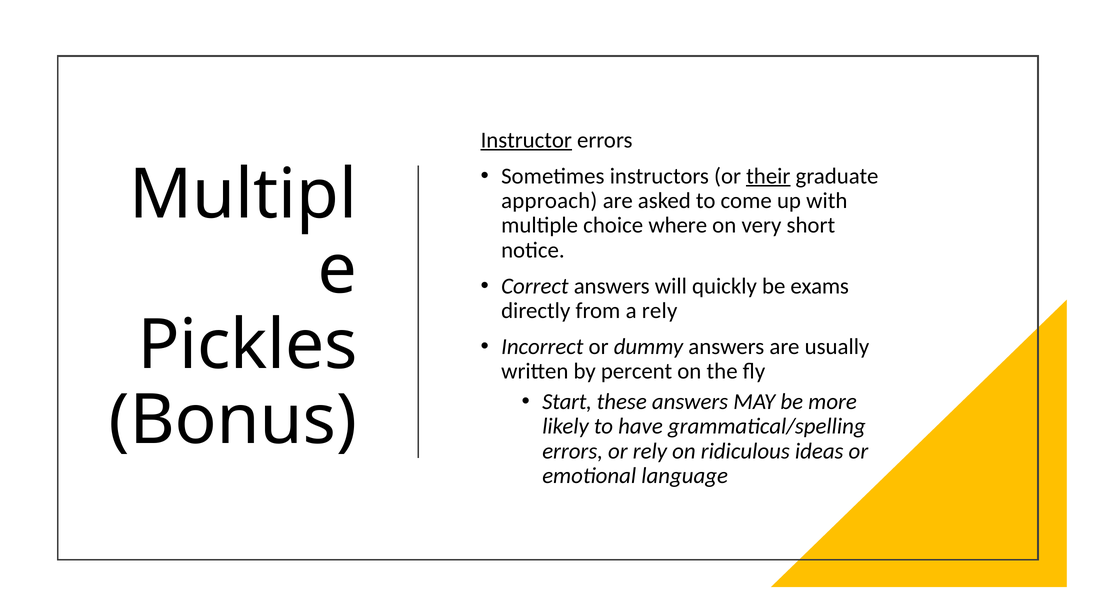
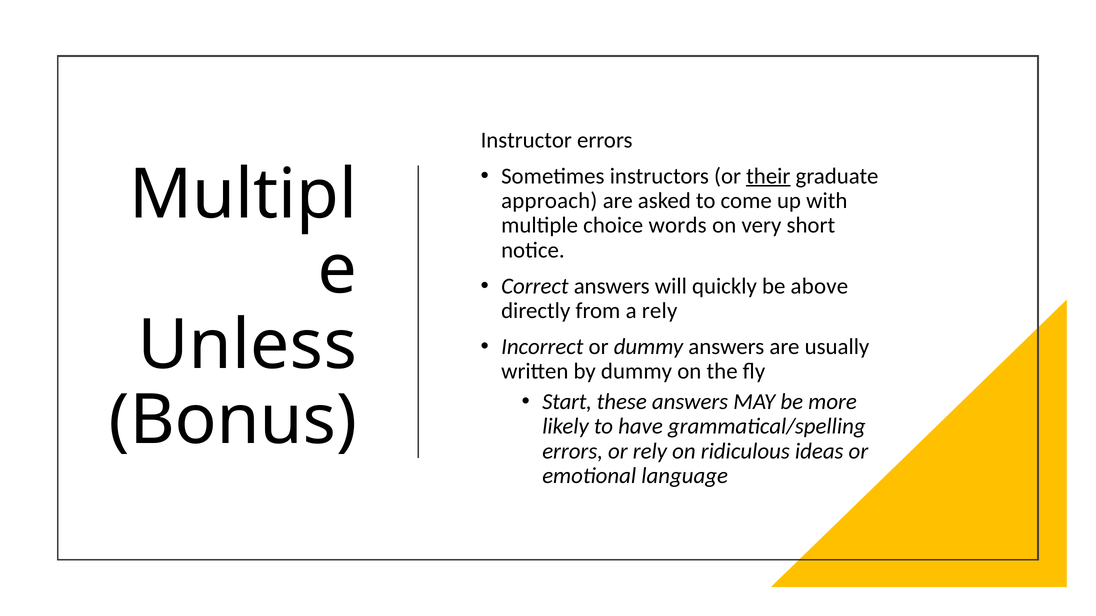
Instructor underline: present -> none
where: where -> words
exams: exams -> above
Pickles: Pickles -> Unless
by percent: percent -> dummy
